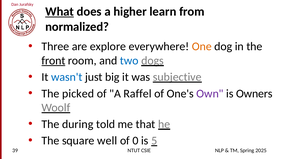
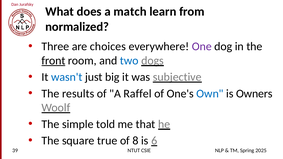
What underline: present -> none
higher: higher -> match
explore: explore -> choices
One colour: orange -> purple
picked: picked -> results
Own colour: purple -> blue
during: during -> simple
well: well -> true
0: 0 -> 8
5: 5 -> 6
